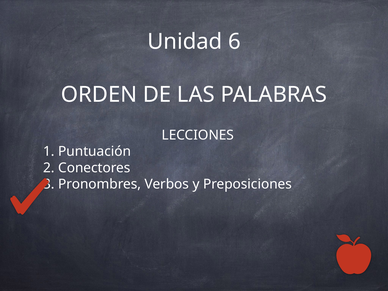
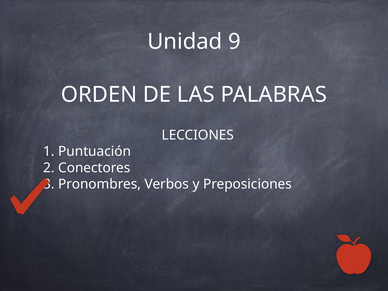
6: 6 -> 9
